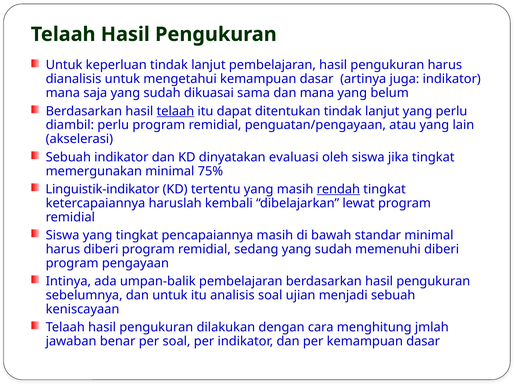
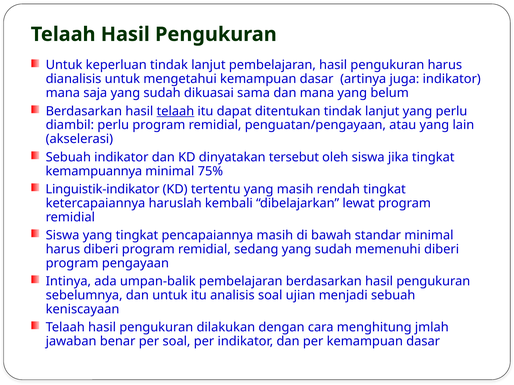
evaluasi: evaluasi -> tersebut
memergunakan: memergunakan -> kemampuannya
rendah underline: present -> none
